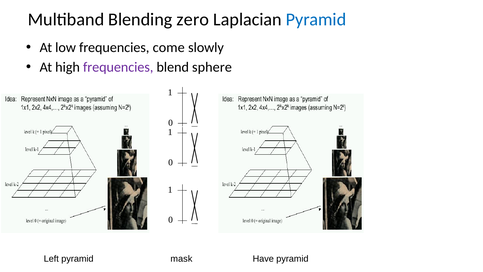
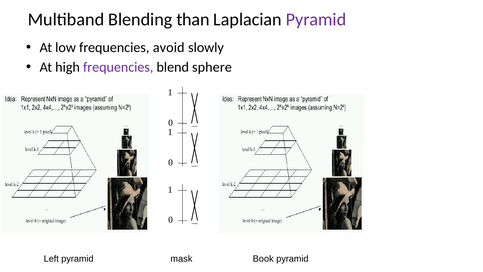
zero: zero -> than
Pyramid at (316, 19) colour: blue -> purple
come: come -> avoid
Have: Have -> Book
